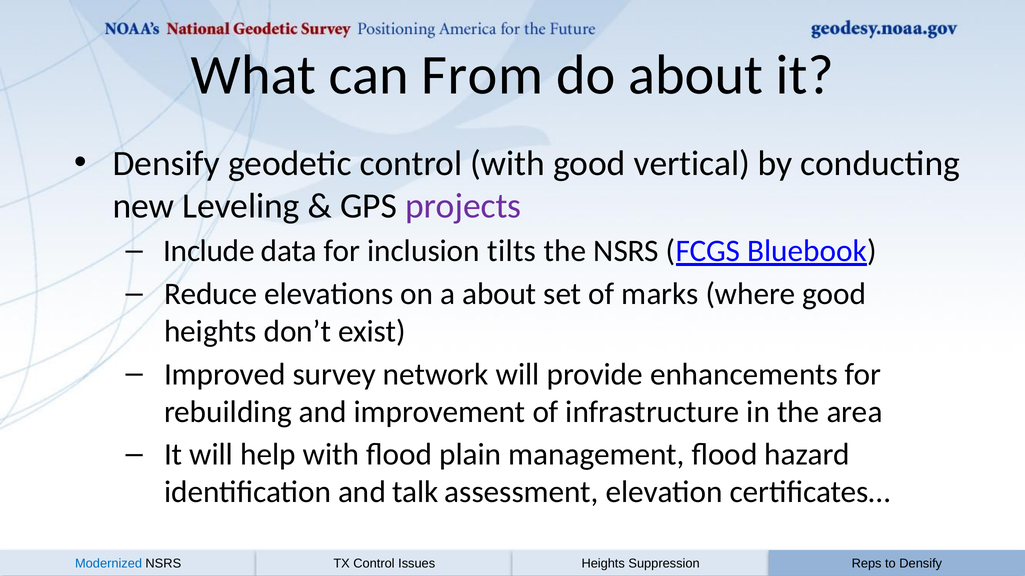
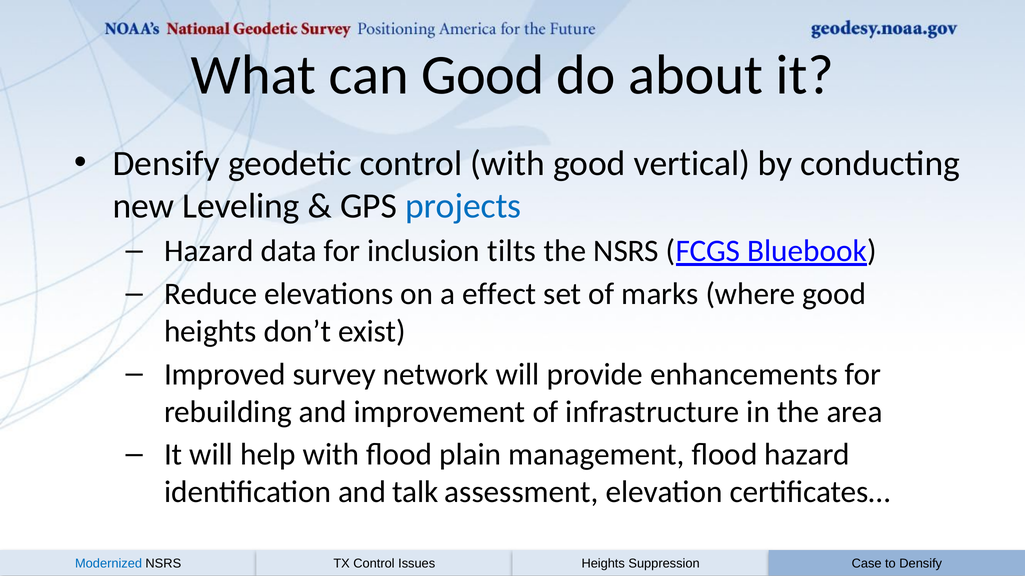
can From: From -> Good
projects colour: purple -> blue
Include at (209, 251): Include -> Hazard
a about: about -> effect
Reps: Reps -> Case
